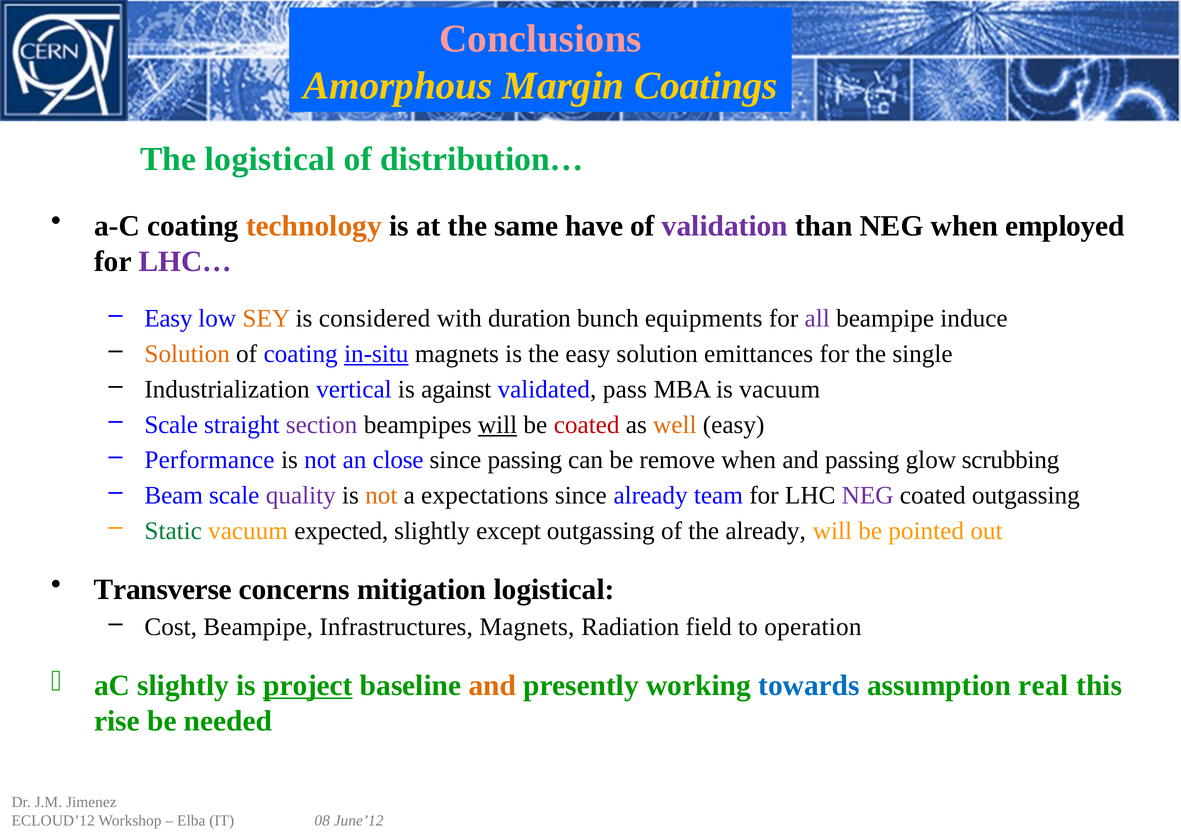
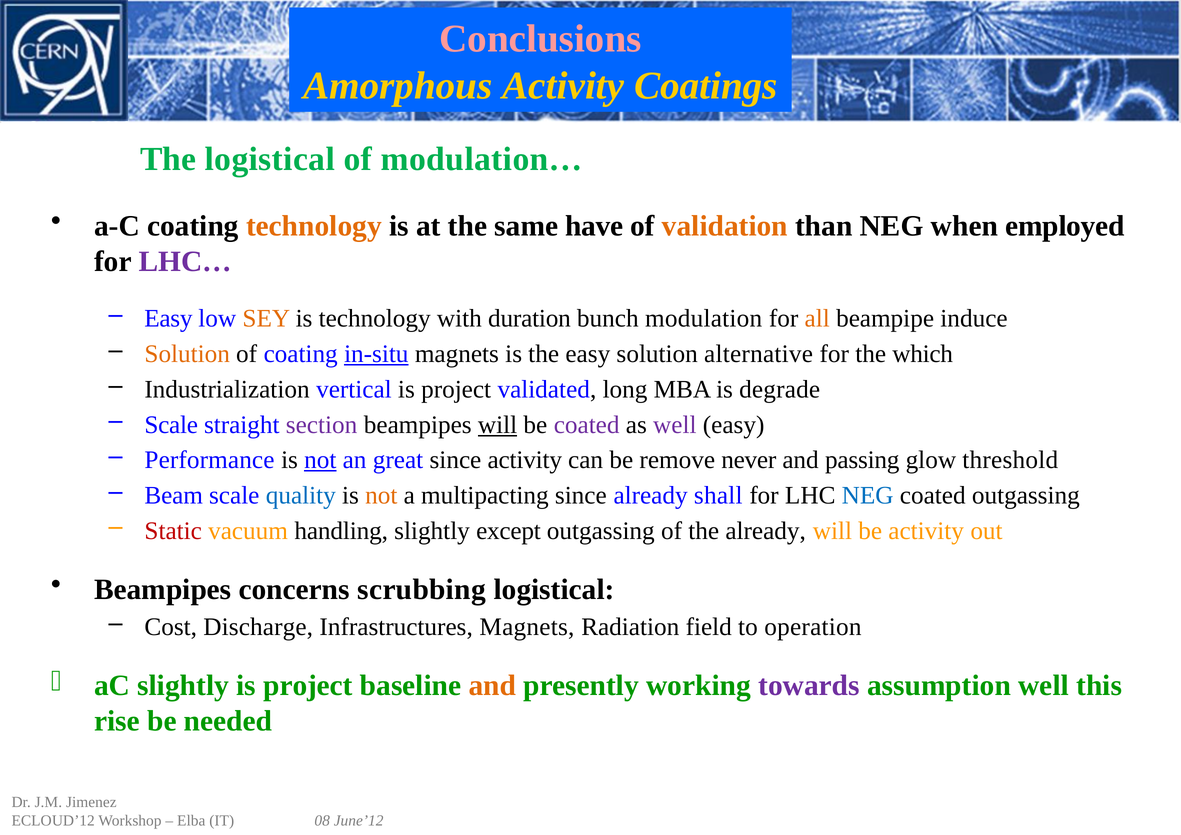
Amorphous Margin: Margin -> Activity
distribution…: distribution… -> modulation…
validation colour: purple -> orange
is considered: considered -> technology
equipments: equipments -> modulation
all colour: purple -> orange
emittances: emittances -> alternative
single: single -> which
against at (456, 389): against -> project
pass: pass -> long
is vacuum: vacuum -> degrade
coated at (587, 425) colour: red -> purple
well at (675, 425) colour: orange -> purple
not at (320, 460) underline: none -> present
close: close -> great
since passing: passing -> activity
remove when: when -> never
scrubbing: scrubbing -> threshold
quality colour: purple -> blue
expectations: expectations -> multipacting
team: team -> shall
NEG at (868, 495) colour: purple -> blue
Static colour: green -> red
expected: expected -> handling
be pointed: pointed -> activity
Transverse at (163, 589): Transverse -> Beampipes
mitigation: mitigation -> scrubbing
Cost Beampipe: Beampipe -> Discharge
project at (308, 686) underline: present -> none
towards colour: blue -> purple
assumption real: real -> well
